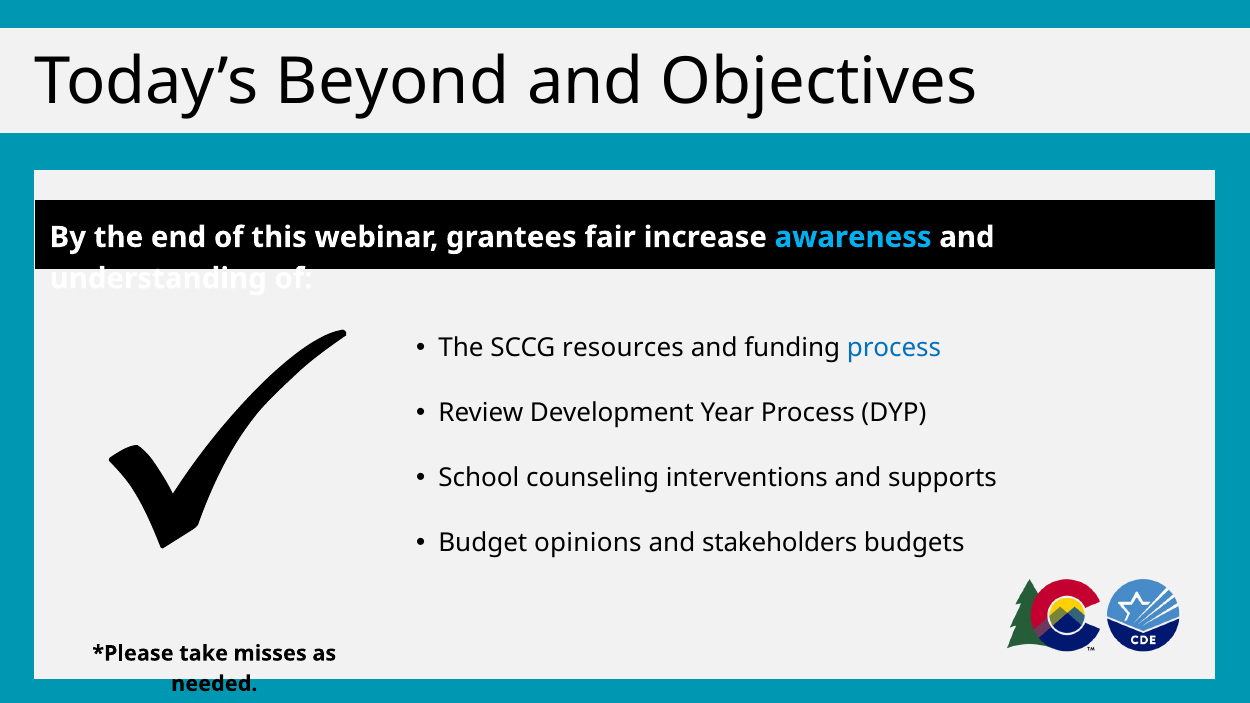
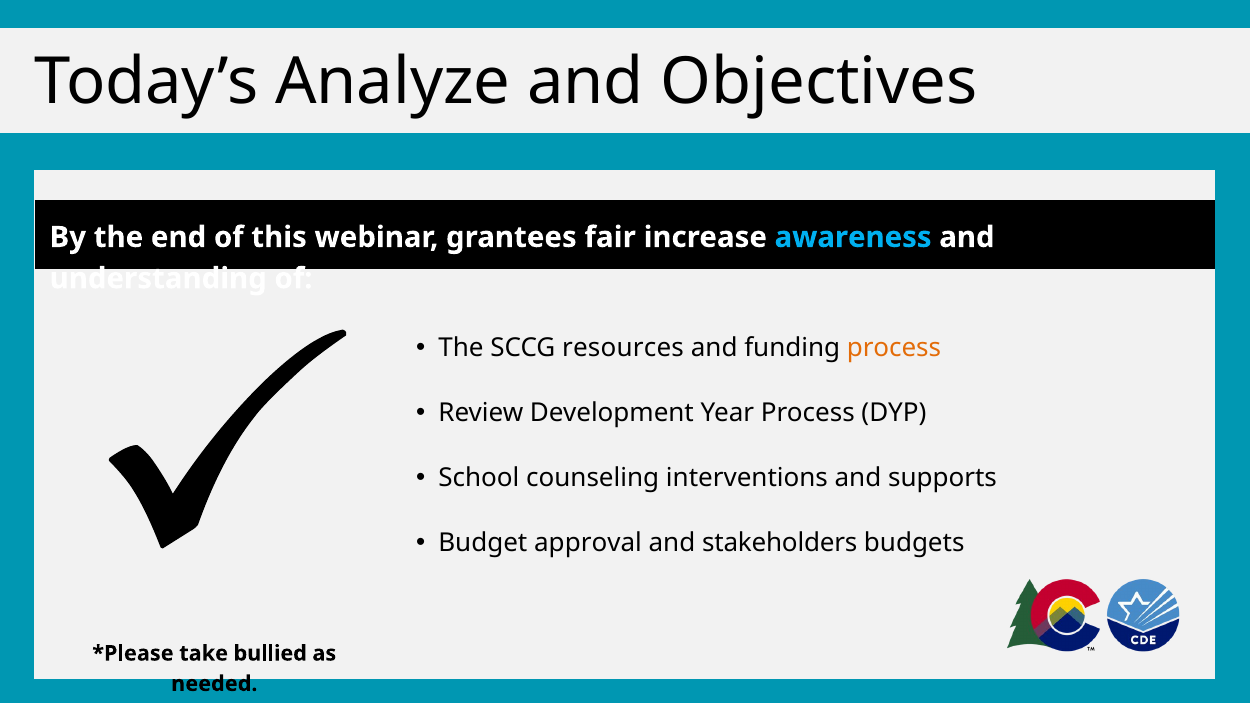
Beyond: Beyond -> Analyze
process at (894, 348) colour: blue -> orange
opinions: opinions -> approval
misses: misses -> bullied
